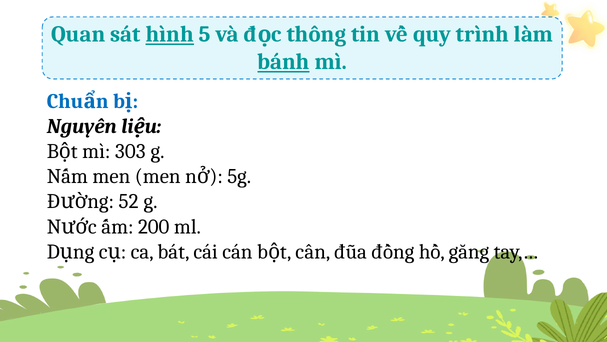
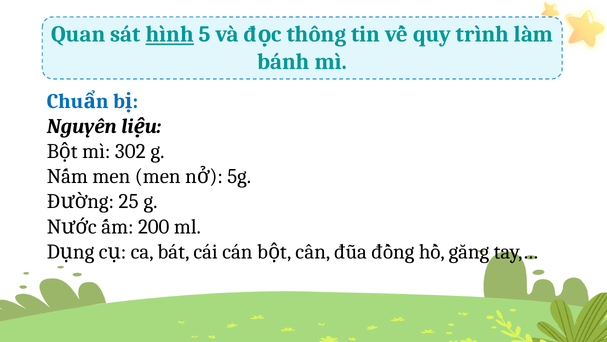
bánh underline: present -> none
303: 303 -> 302
52: 52 -> 25
